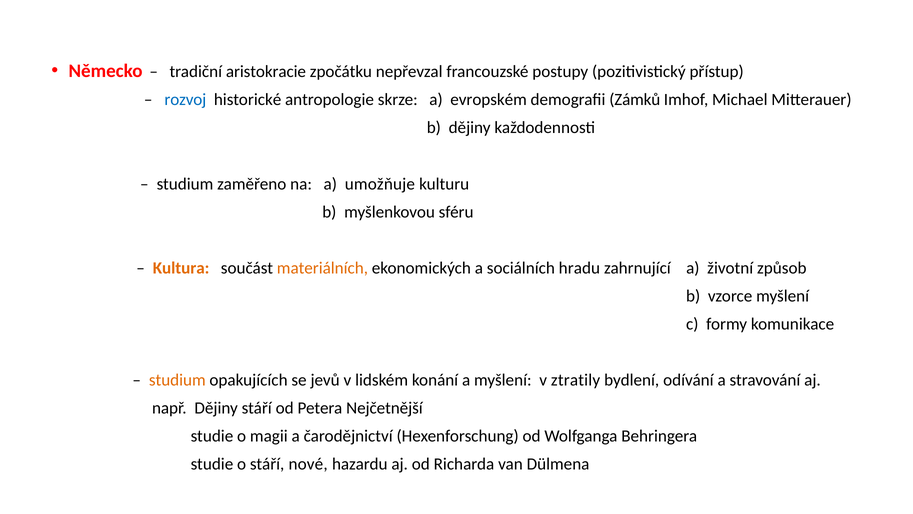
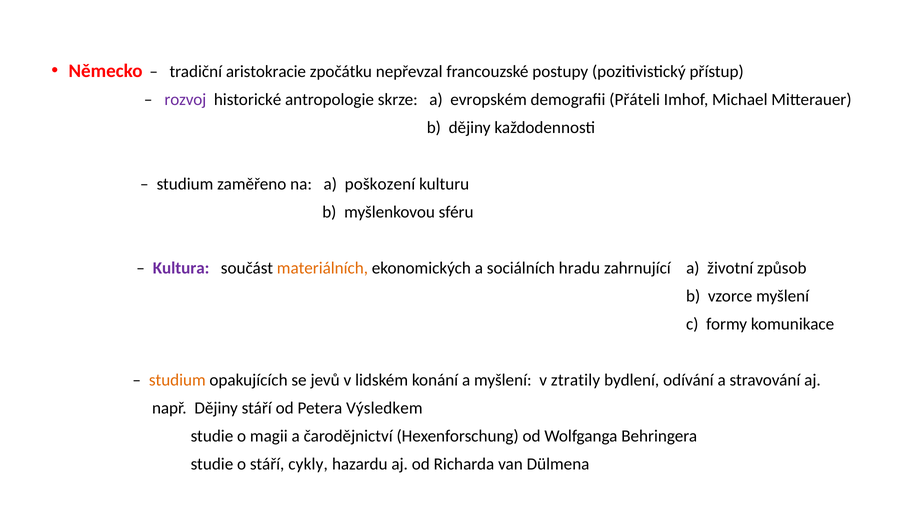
rozvoj colour: blue -> purple
Zámků: Zámků -> Přáteli
umožňuje: umožňuje -> poškození
Kultura colour: orange -> purple
Nejčetnější: Nejčetnější -> Výsledkem
nové: nové -> cykly
